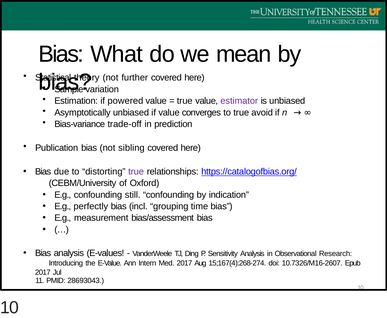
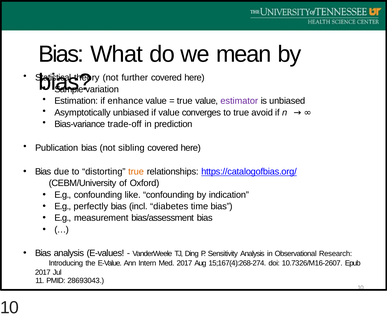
powered: powered -> enhance
true at (136, 171) colour: purple -> orange
still: still -> like
grouping: grouping -> diabetes
